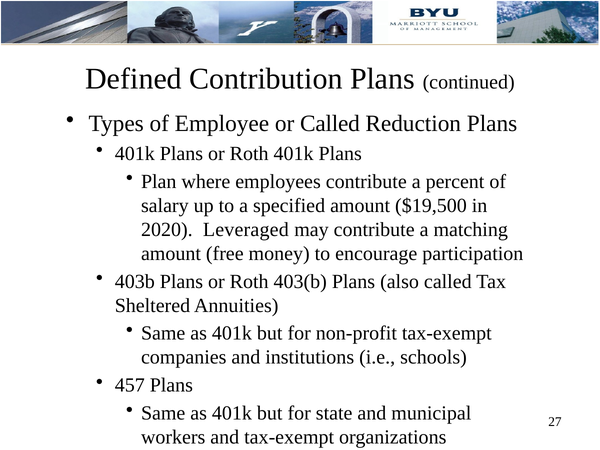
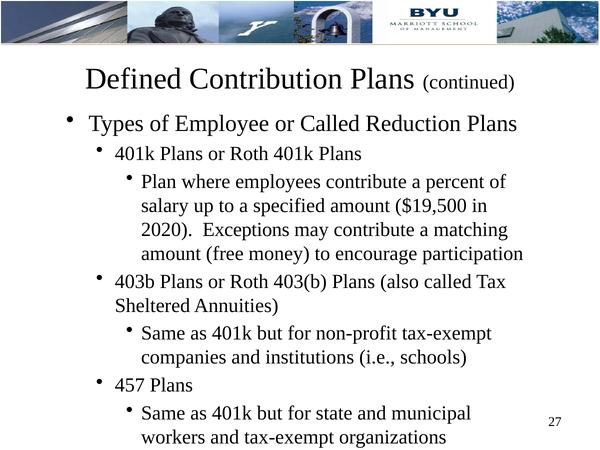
Leveraged: Leveraged -> Exceptions
